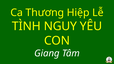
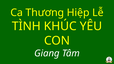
NGUY: NGUY -> KHÚC
